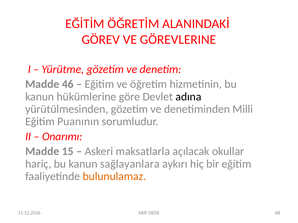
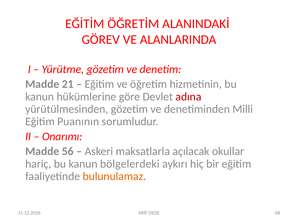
GÖREVLERINE: GÖREVLERINE -> ALANLARINDA
46: 46 -> 21
adına colour: black -> red
15: 15 -> 56
sağlayanlara: sağlayanlara -> bölgelerdeki
